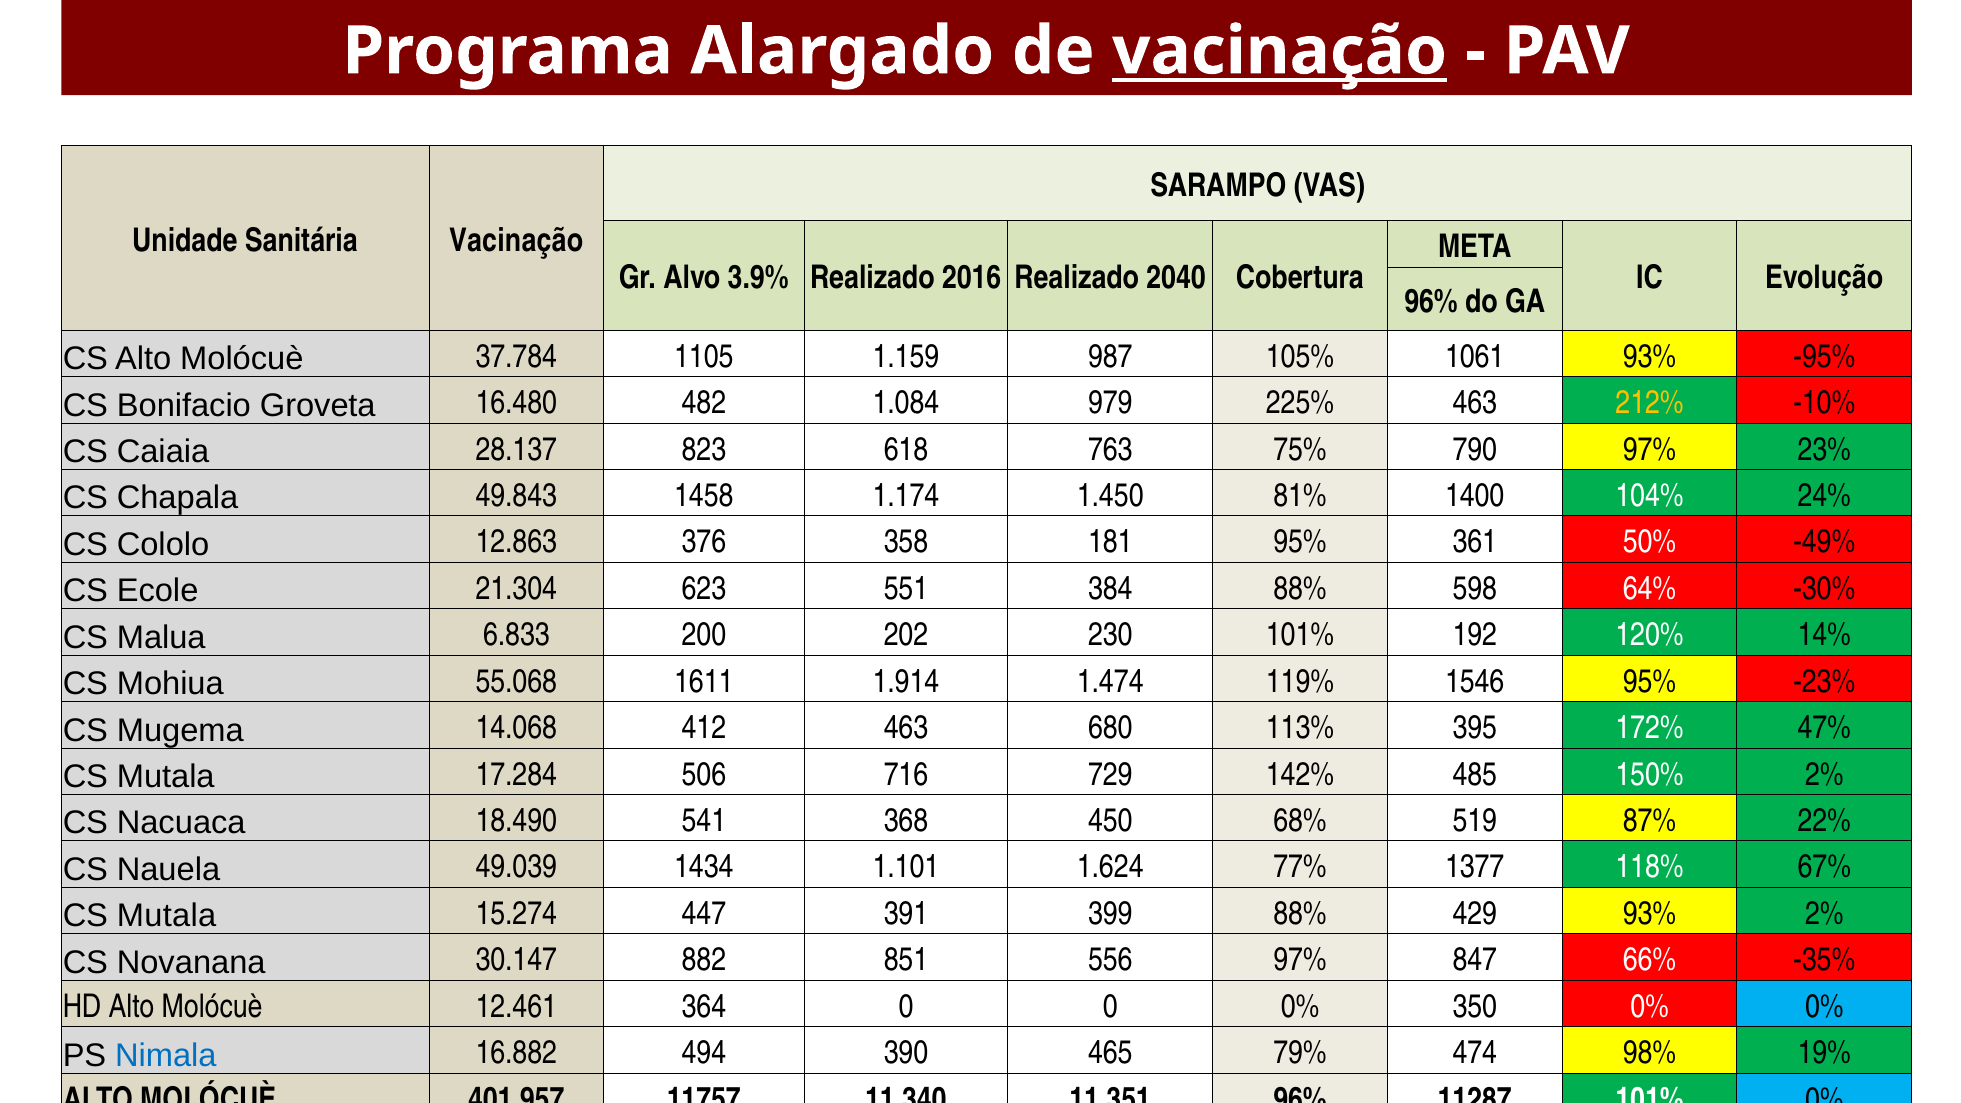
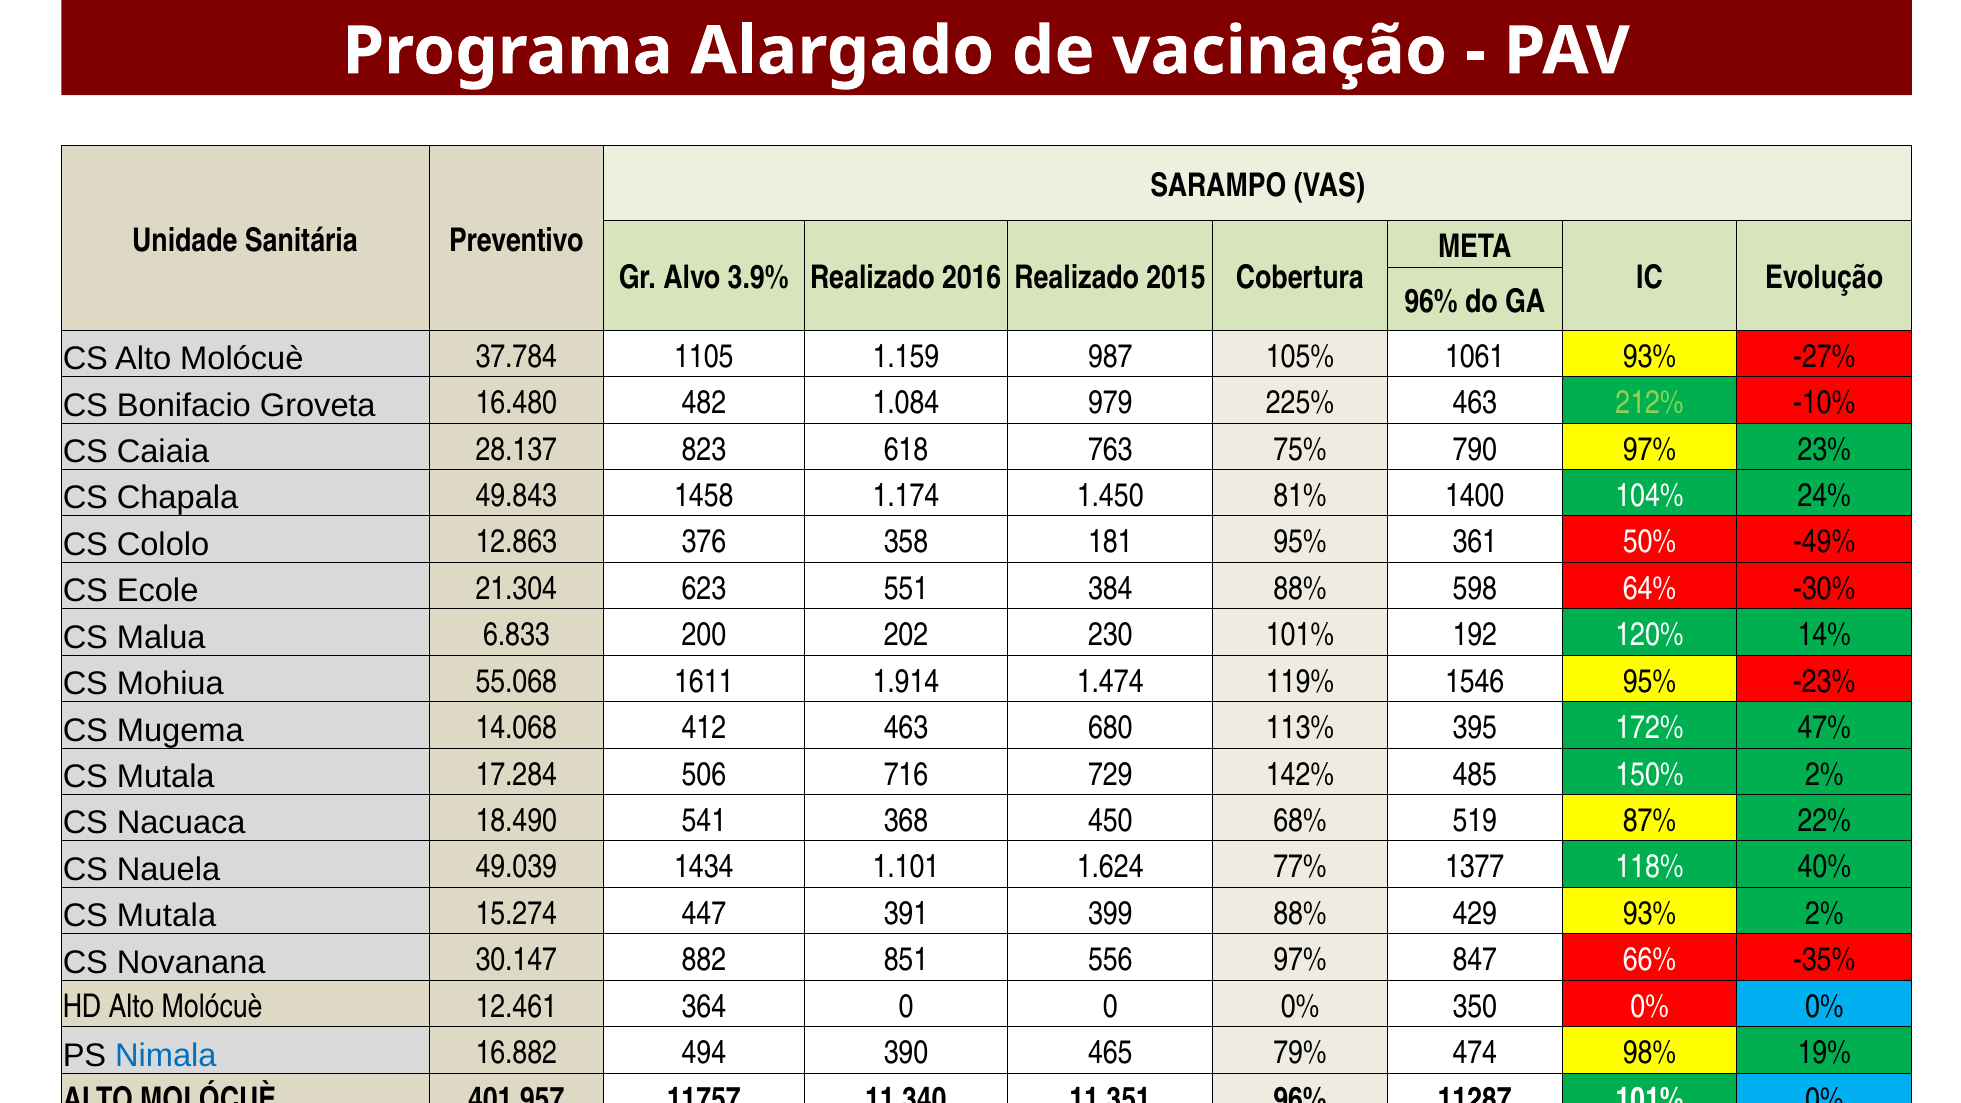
vacinação at (1280, 51) underline: present -> none
Sanitária Vacinação: Vacinação -> Preventivo
2040: 2040 -> 2015
-95%: -95% -> -27%
212% colour: yellow -> light green
67%: 67% -> 40%
